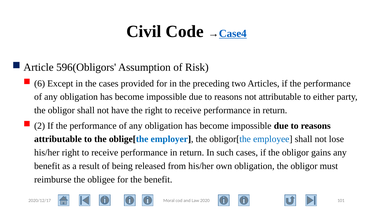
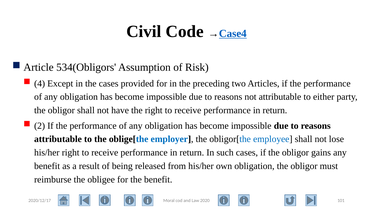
596(Obligors: 596(Obligors -> 534(Obligors
6: 6 -> 4
